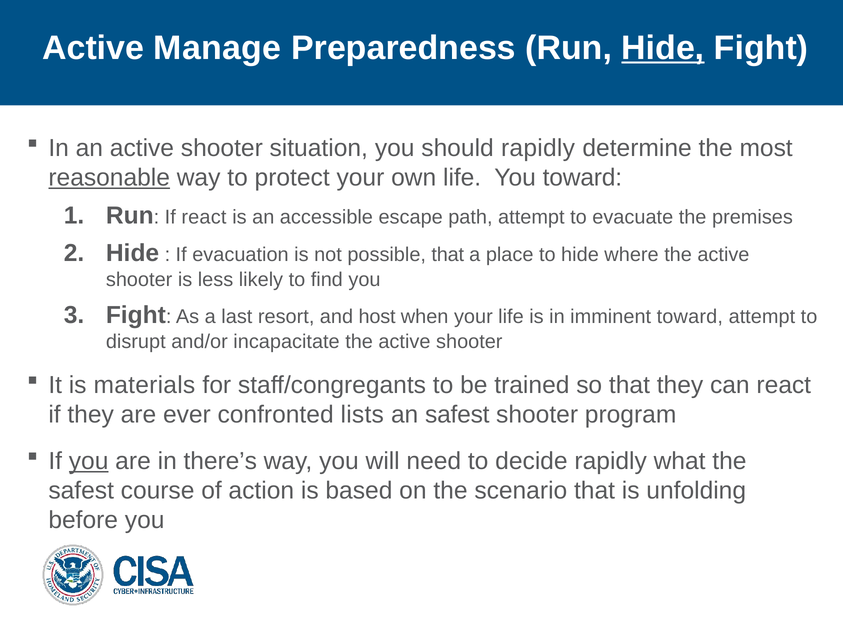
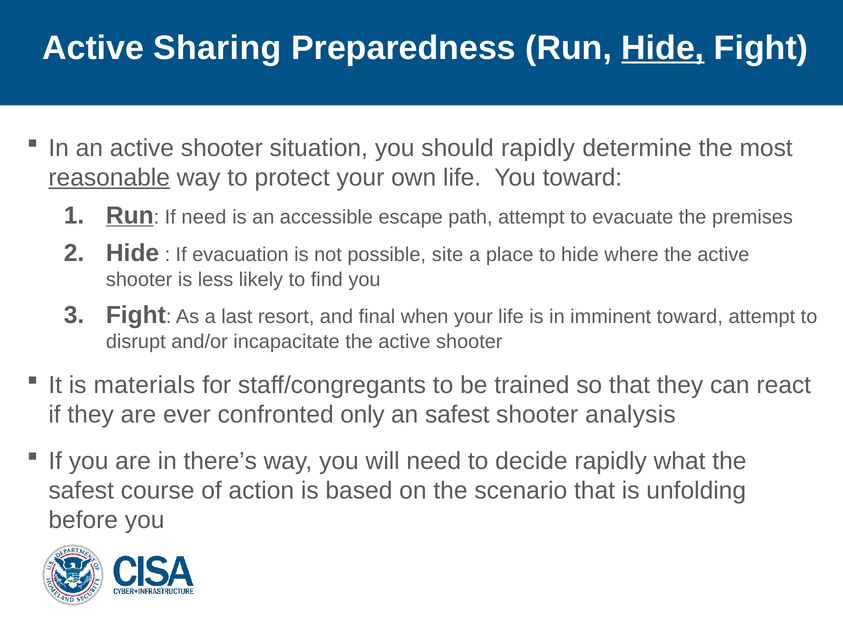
Manage: Manage -> Sharing
Run at (130, 216) underline: none -> present
If react: react -> need
possible that: that -> site
host: host -> final
lists: lists -> only
program: program -> analysis
you at (89, 461) underline: present -> none
